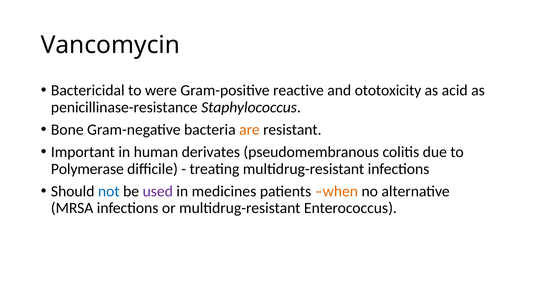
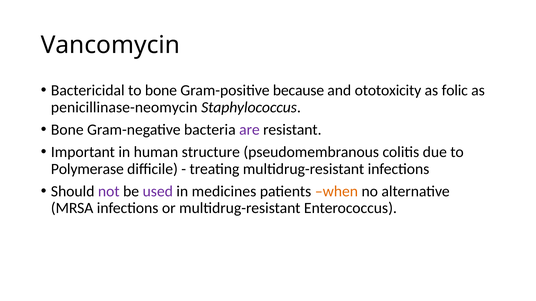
to were: were -> bone
reactive: reactive -> because
acid: acid -> folic
penicillinase-resistance: penicillinase-resistance -> penicillinase-neomycin
are colour: orange -> purple
derivates: derivates -> structure
not colour: blue -> purple
